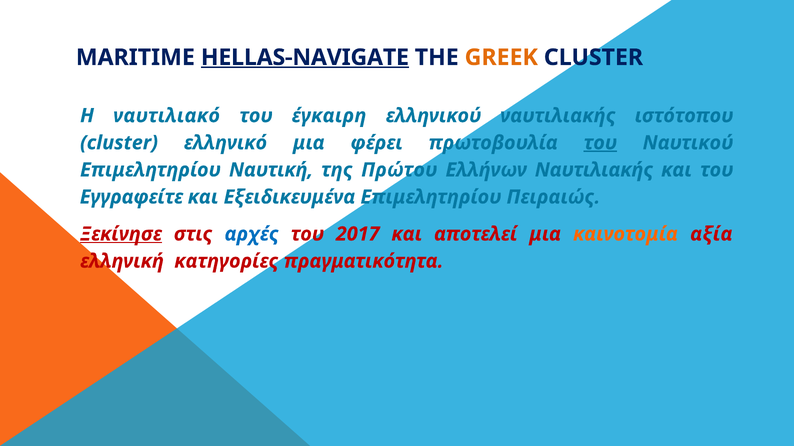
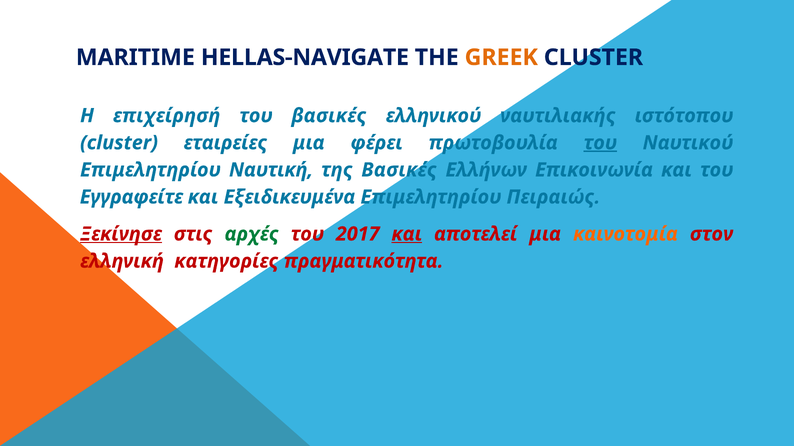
HELLAS-NAVIGATE underline: present -> none
ναυτιλιακό: ναυτιλιακό -> επιχείρησή
του έγκαιρη: έγκαιρη -> βασικές
ελληνικό: ελληνικό -> εταιρείες
της Πρώτου: Πρώτου -> Βασικές
Ελλήνων Ναυτιλιακής: Ναυτιλιακής -> Επικοινωνία
αρχές colour: blue -> green
και at (407, 234) underline: none -> present
αξία: αξία -> στον
